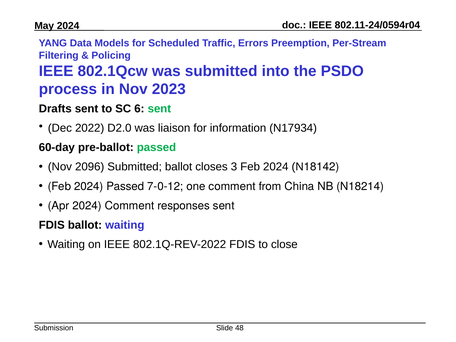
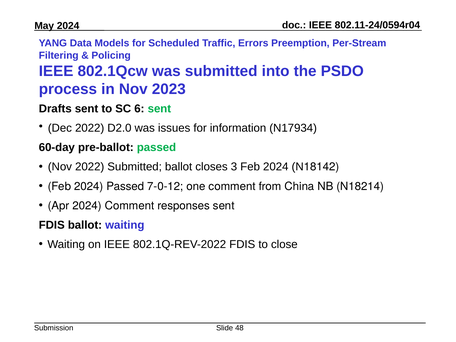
liaison: liaison -> issues
Nov 2096: 2096 -> 2022
